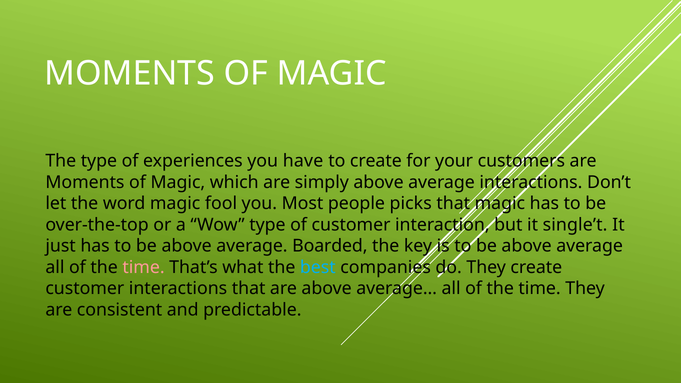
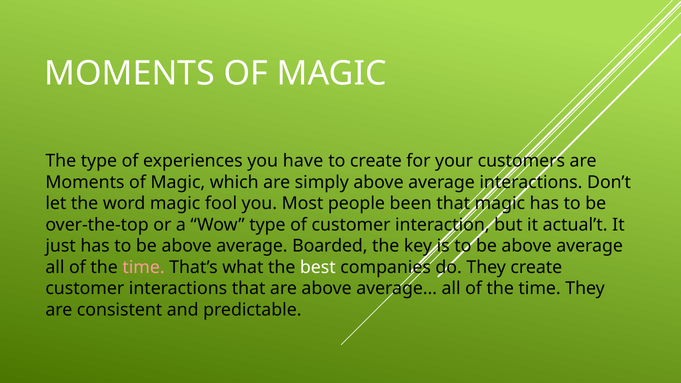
picks: picks -> been
single’t: single’t -> actual’t
best colour: light blue -> white
